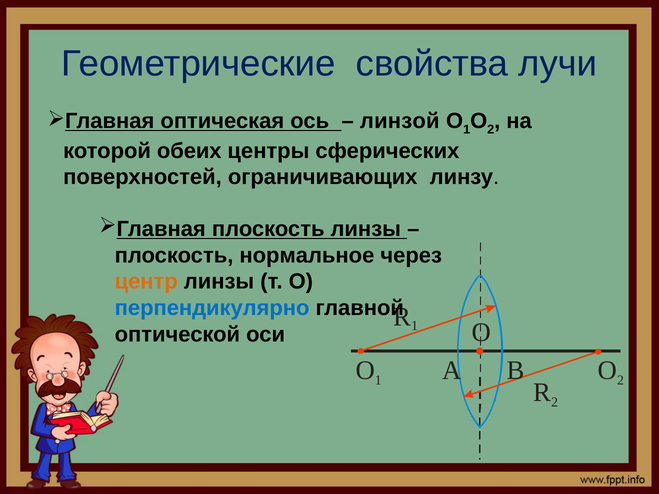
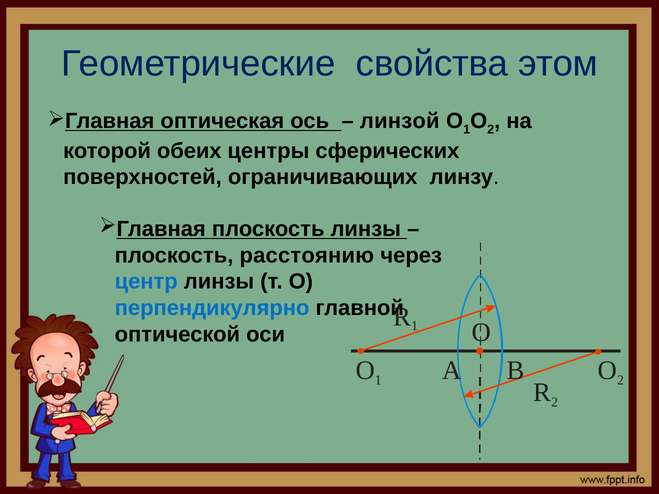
лучи: лучи -> этом
нормальное: нормальное -> расстоянию
центр colour: orange -> blue
